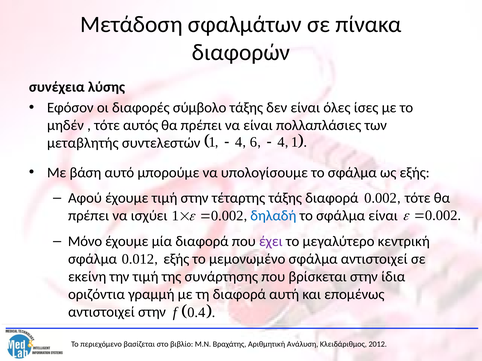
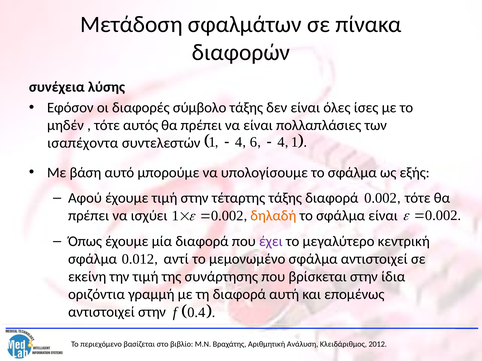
μεταβλητής: μεταβλητής -> ισαπέχοντα
δηλαδή colour: blue -> orange
Μόνο: Μόνο -> Όπως
σφάλμα εξής: εξής -> αντί
